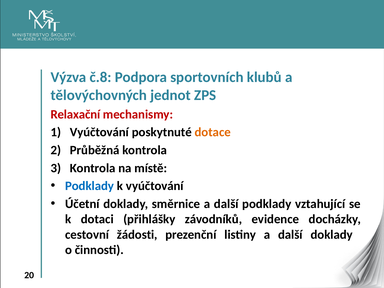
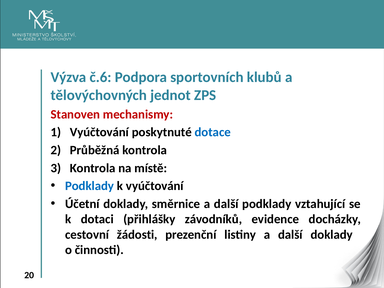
č.8: č.8 -> č.6
Relaxační: Relaxační -> Stanoven
dotace colour: orange -> blue
